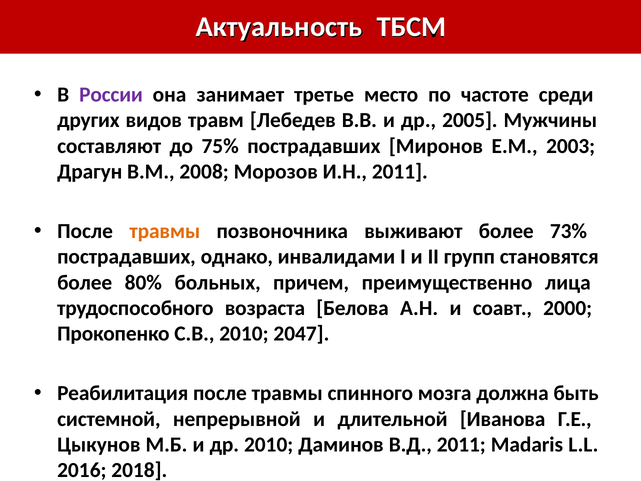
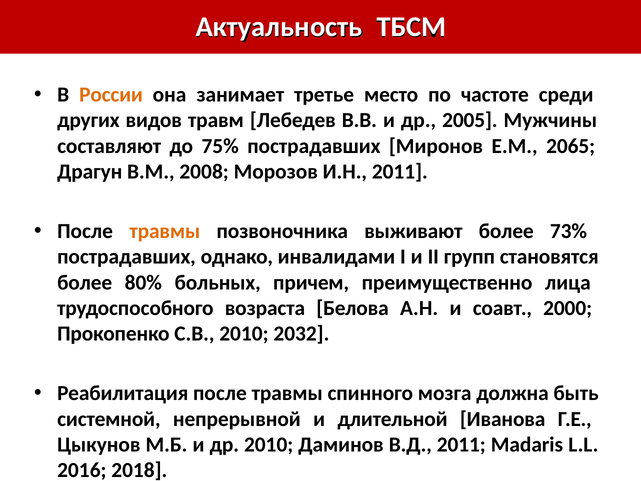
России colour: purple -> orange
2003: 2003 -> 2065
2047: 2047 -> 2032
